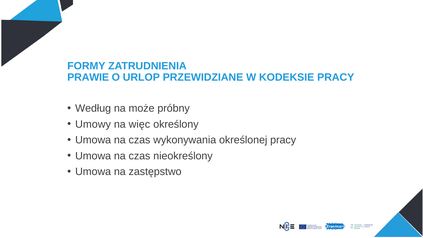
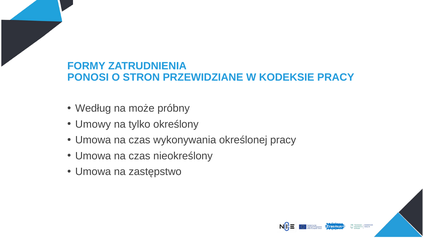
PRAWIE: PRAWIE -> PONOSI
URLOP: URLOP -> STRON
więc: więc -> tylko
